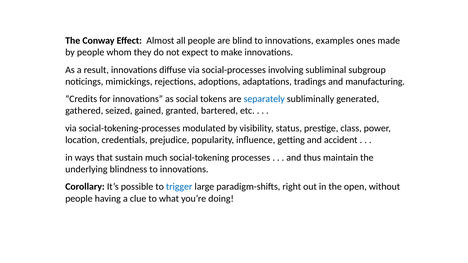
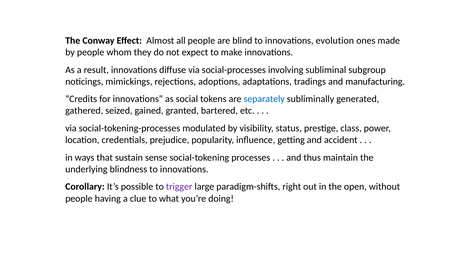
examples: examples -> evolution
much: much -> sense
trigger colour: blue -> purple
